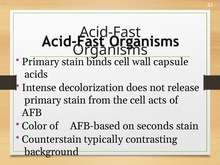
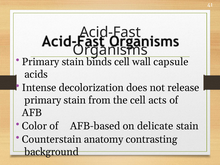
seconds: seconds -> delicate
typically: typically -> anatomy
